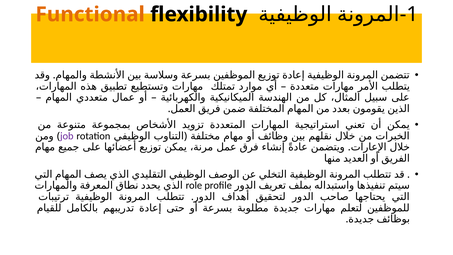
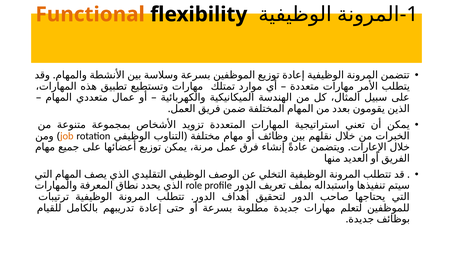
job colour: purple -> orange
